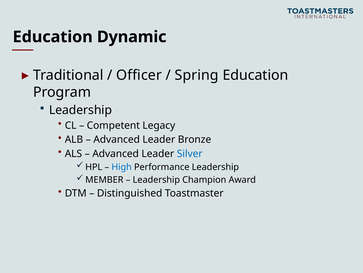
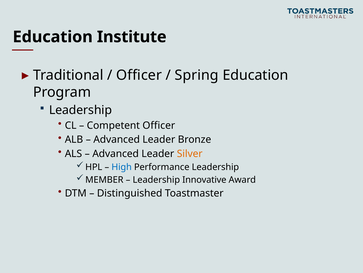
Dynamic: Dynamic -> Institute
Competent Legacy: Legacy -> Officer
Silver colour: blue -> orange
Champion: Champion -> Innovative
